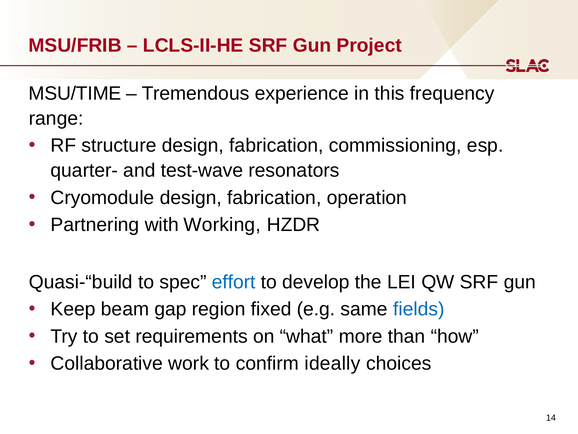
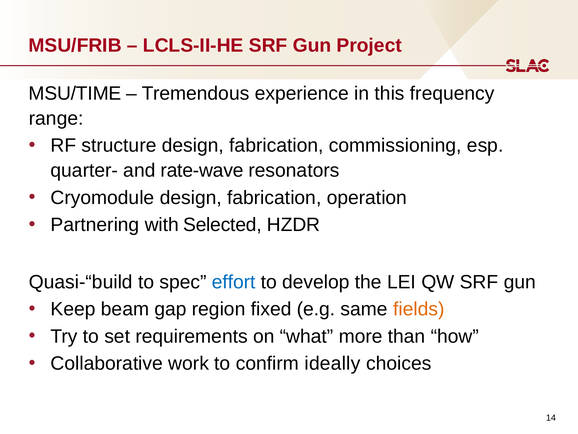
test-wave: test-wave -> rate-wave
Working: Working -> Selected
fields colour: blue -> orange
